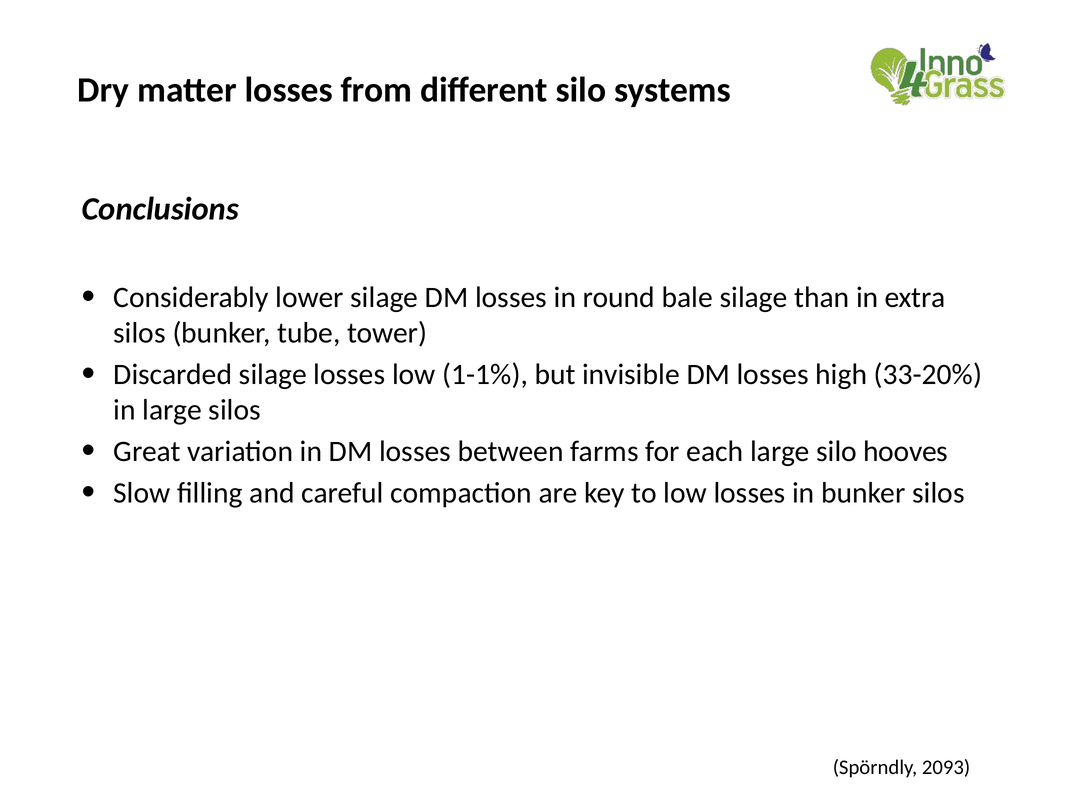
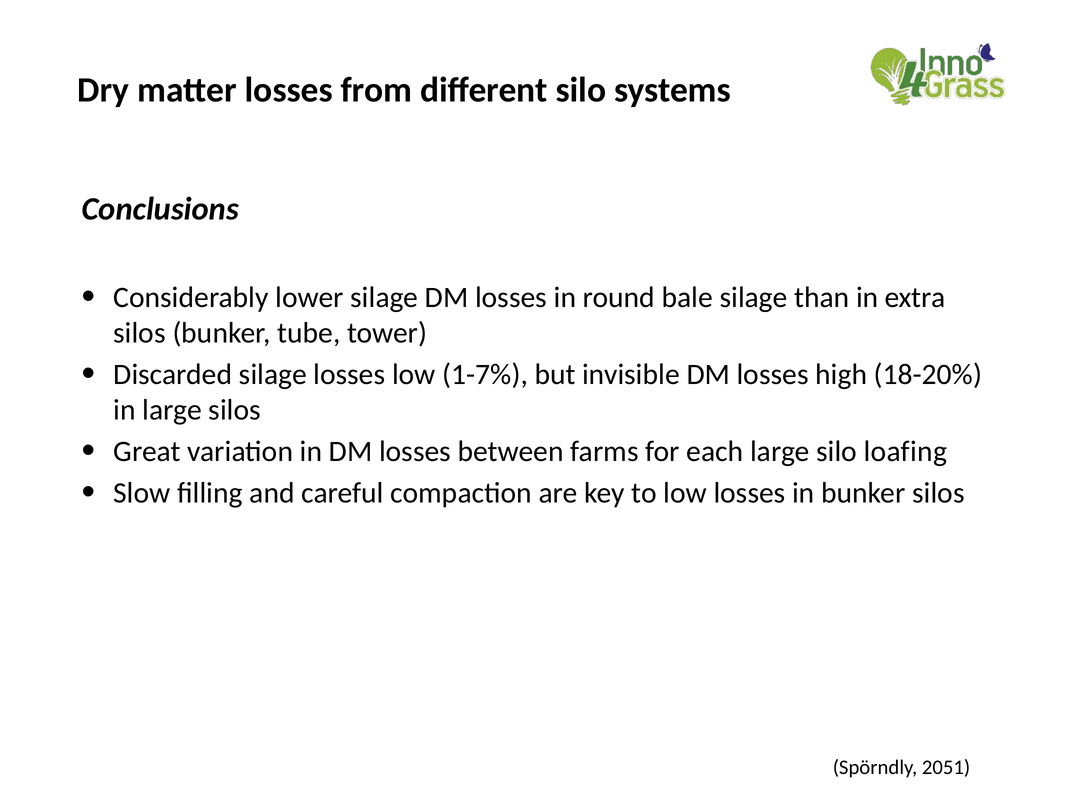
1-1%: 1-1% -> 1-7%
33-20%: 33-20% -> 18-20%
hooves: hooves -> loafing
2093: 2093 -> 2051
